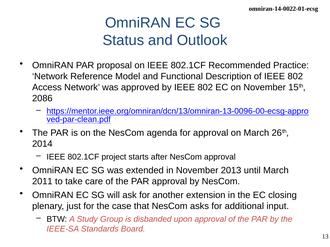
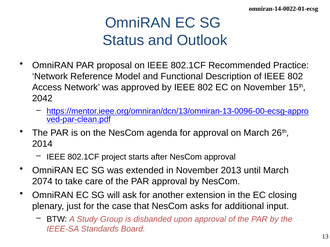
2086: 2086 -> 2042
2011: 2011 -> 2074
